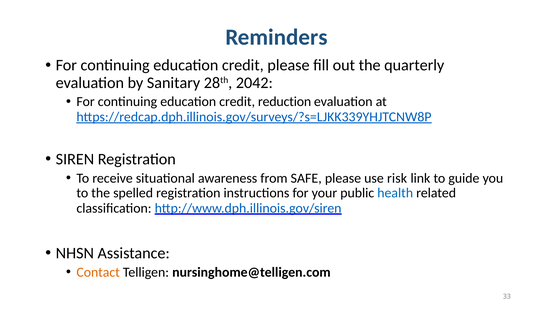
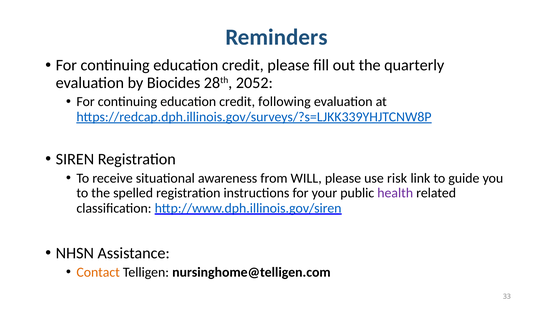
Sanitary: Sanitary -> Biocides
2042: 2042 -> 2052
reduction: reduction -> following
SAFE: SAFE -> WILL
health colour: blue -> purple
